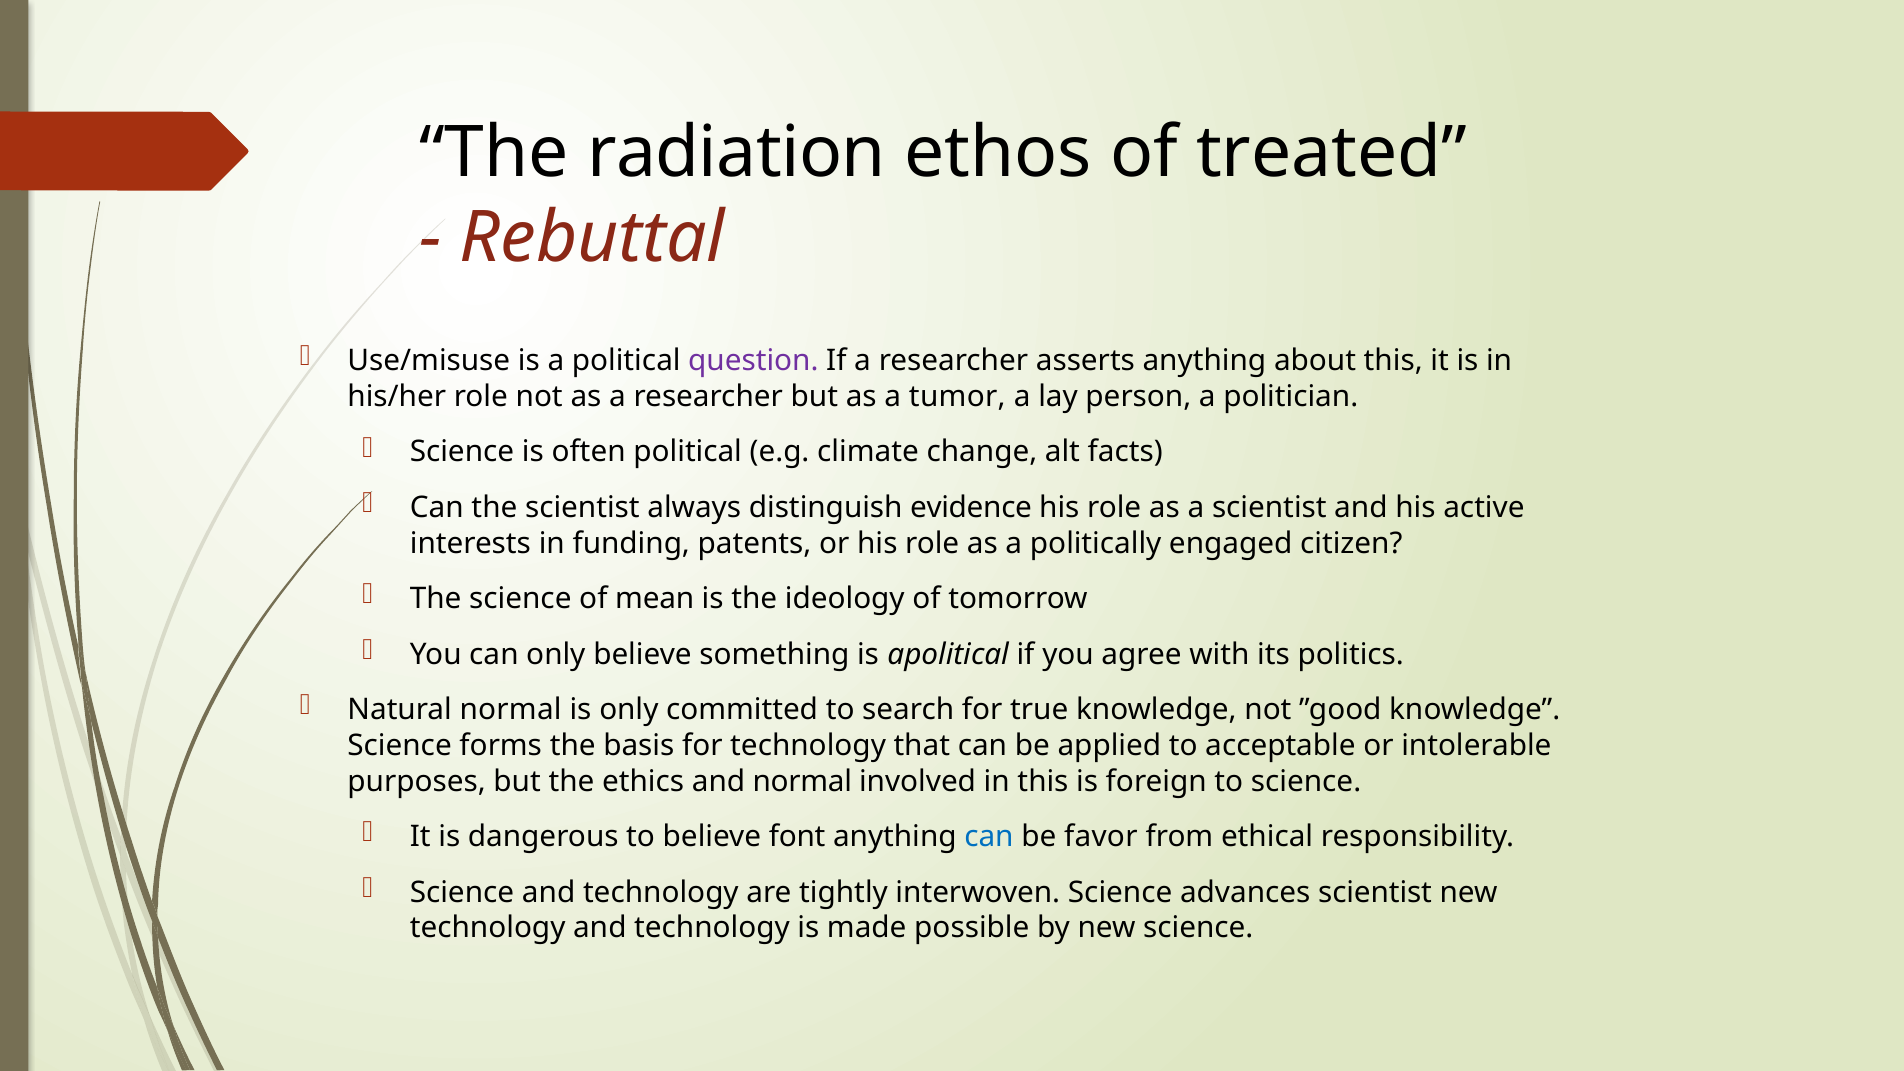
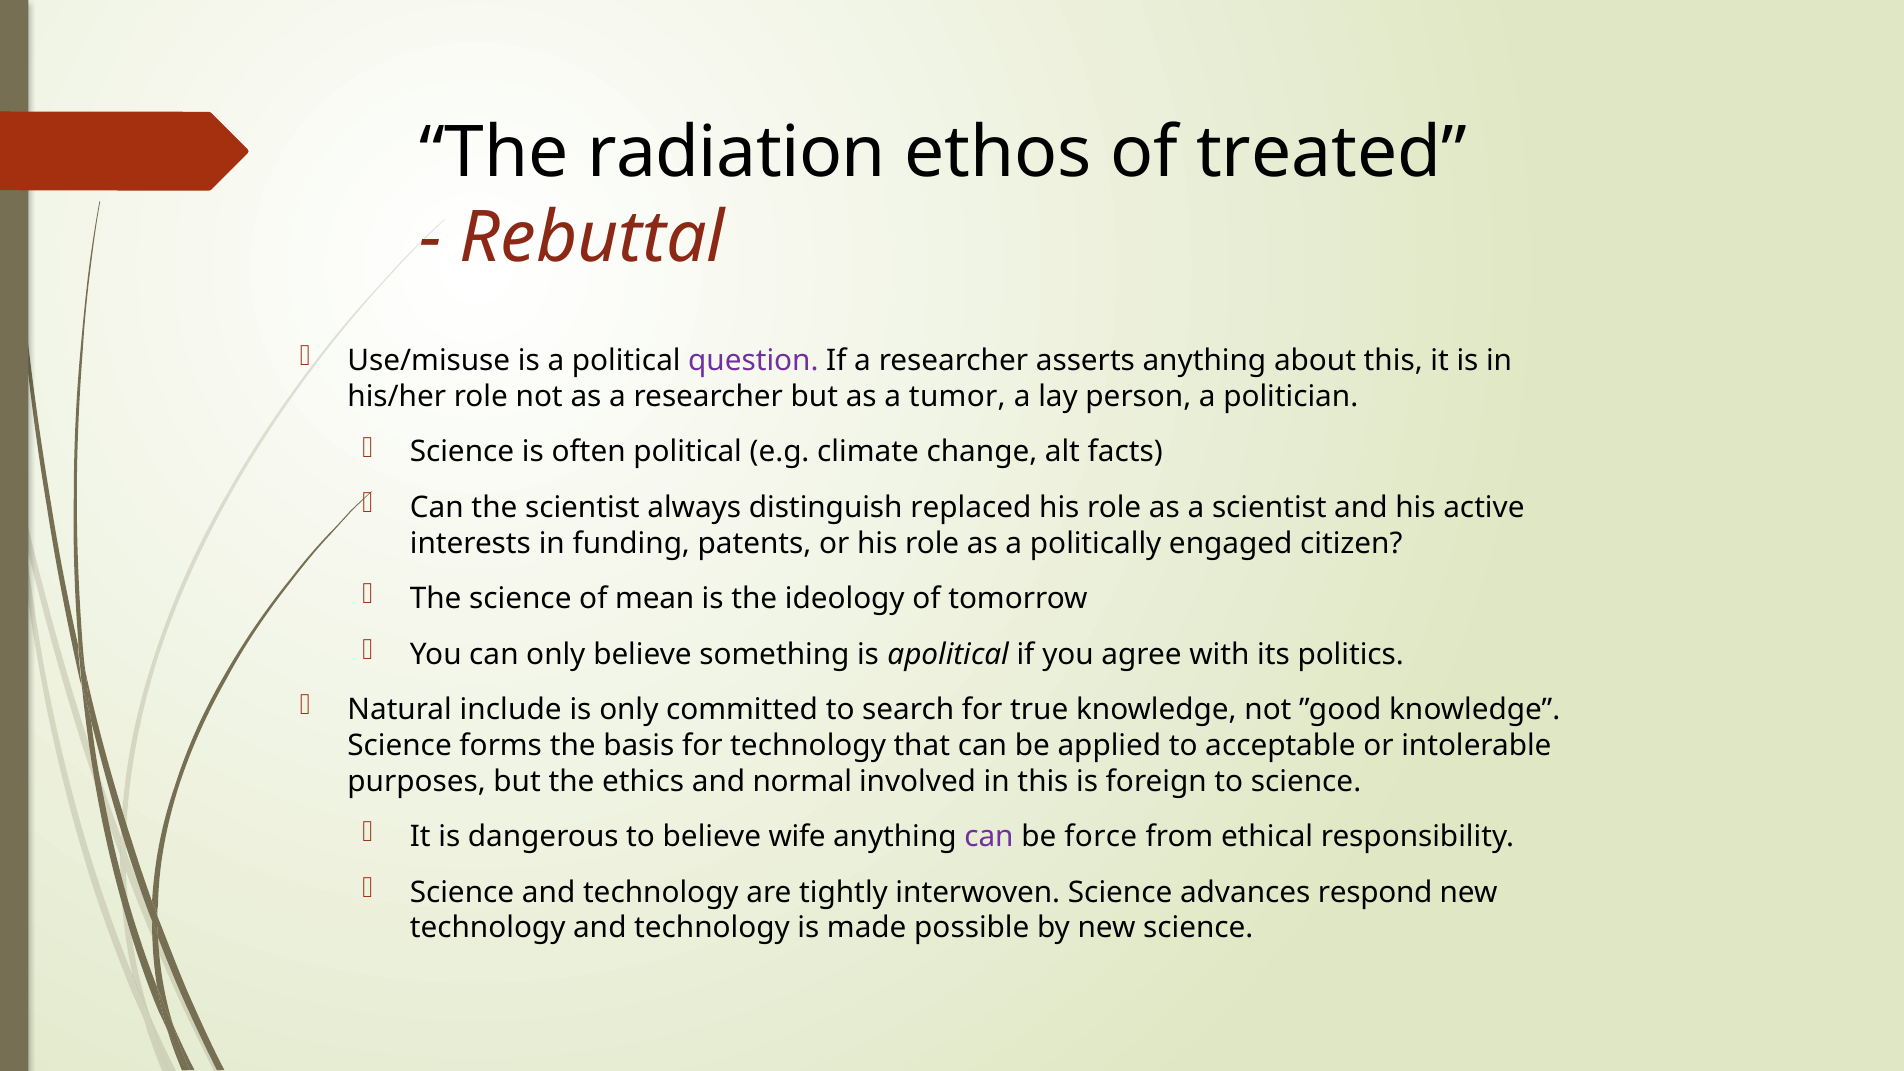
evidence: evidence -> replaced
Natural normal: normal -> include
font: font -> wife
can at (989, 837) colour: blue -> purple
favor: favor -> force
advances scientist: scientist -> respond
